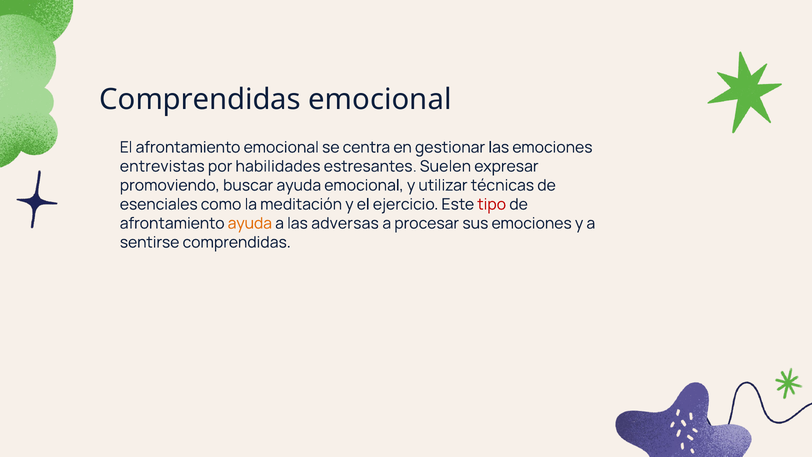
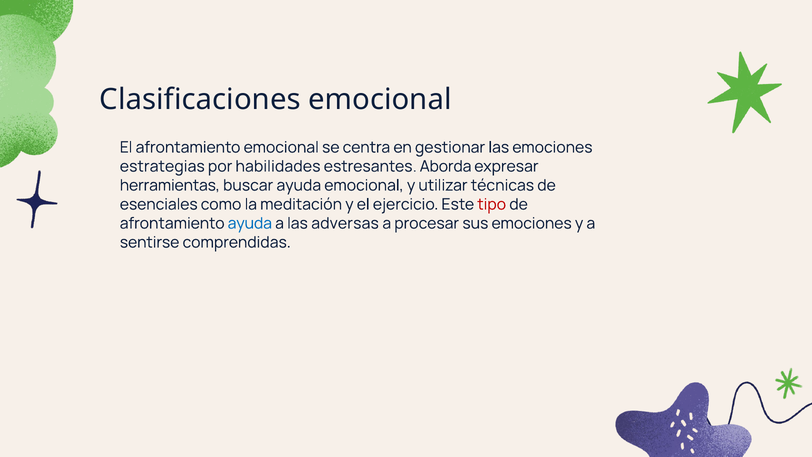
Comprendidas at (200, 100): Comprendidas -> Clasificaciones
entrevistas: entrevistas -> estrategias
Suelen: Suelen -> Aborda
promoviendo: promoviendo -> herramientas
ayuda at (250, 223) colour: orange -> blue
